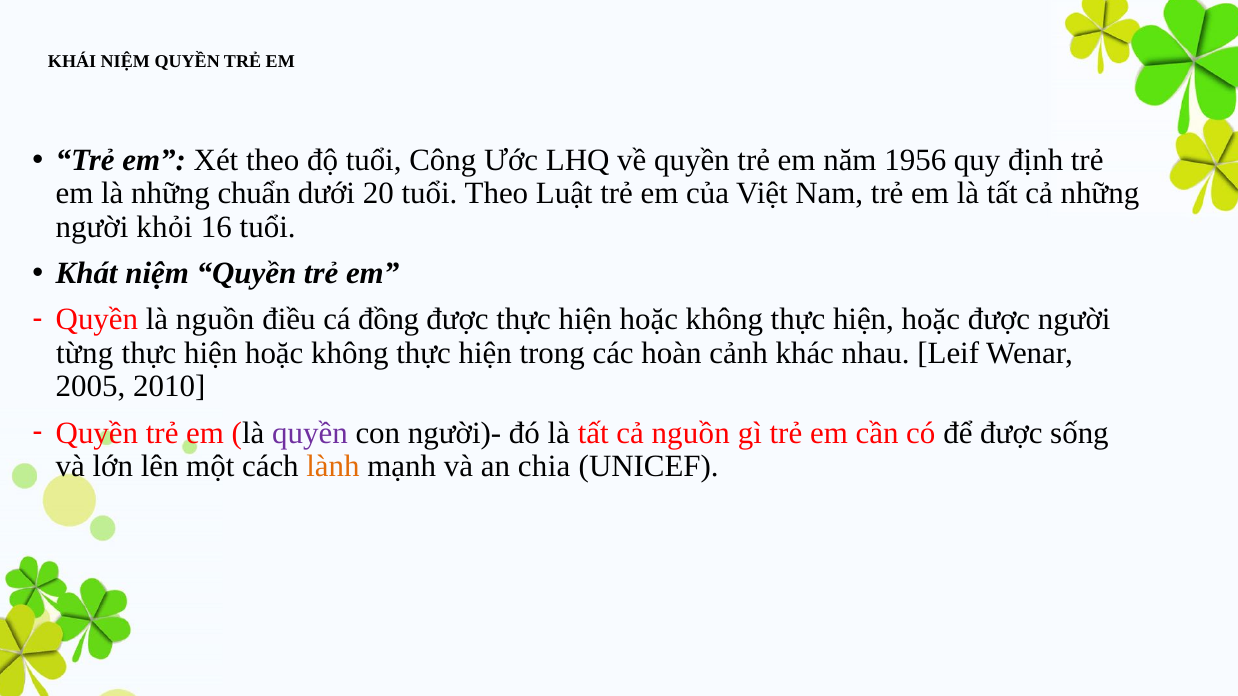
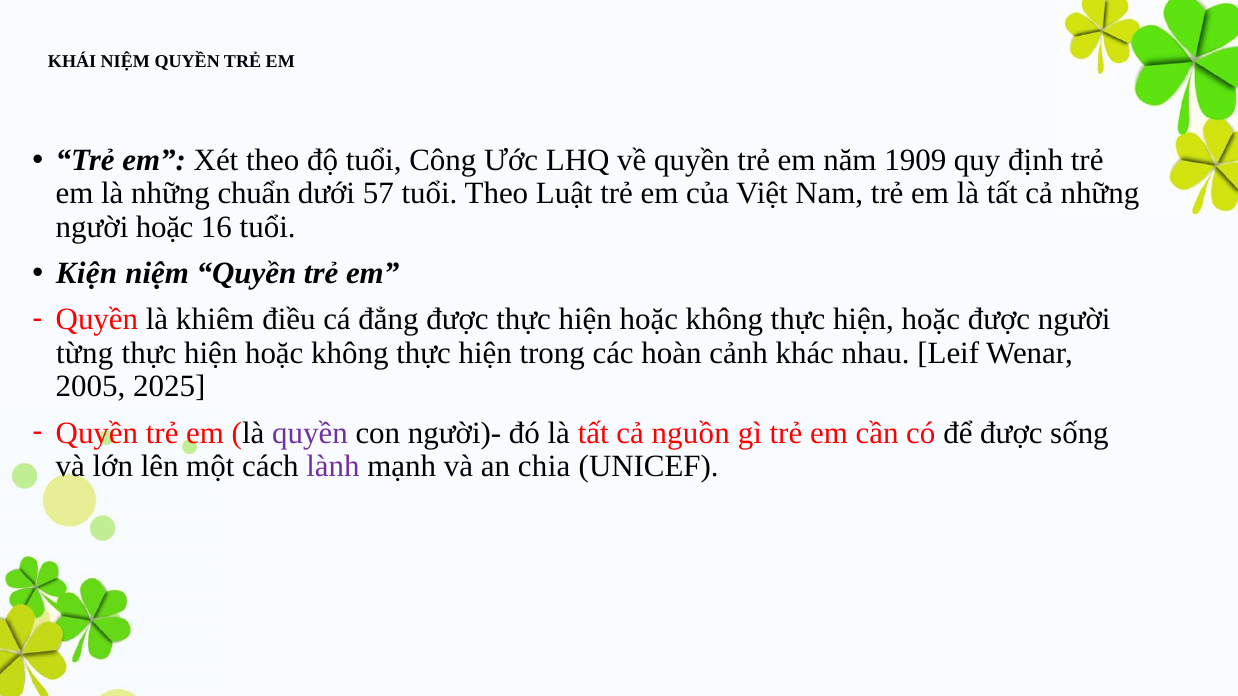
1956: 1956 -> 1909
20: 20 -> 57
người khỏi: khỏi -> hoặc
Khát: Khát -> Kiện
là nguồn: nguồn -> khiêm
đồng: đồng -> đẳng
2010: 2010 -> 2025
lành colour: orange -> purple
